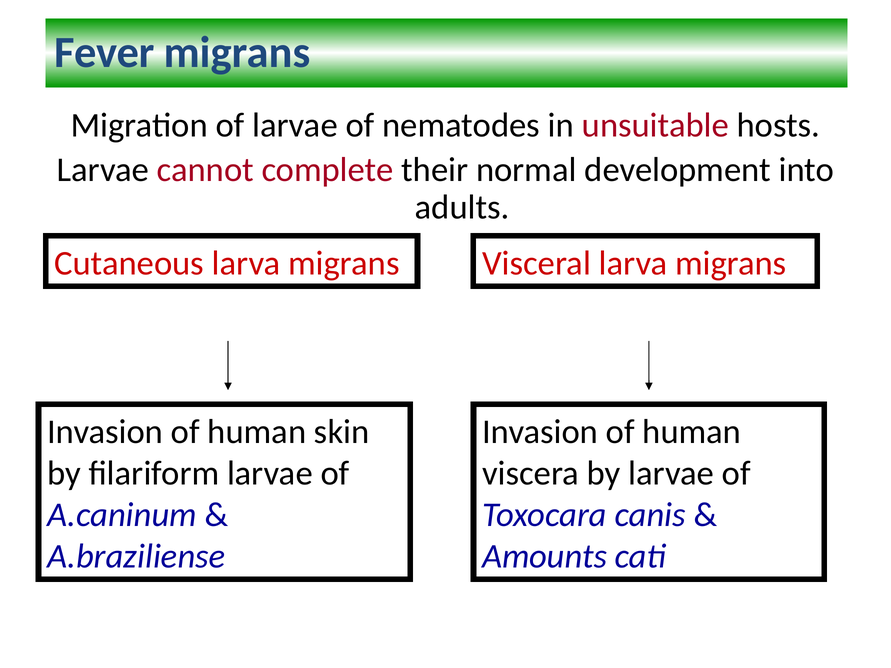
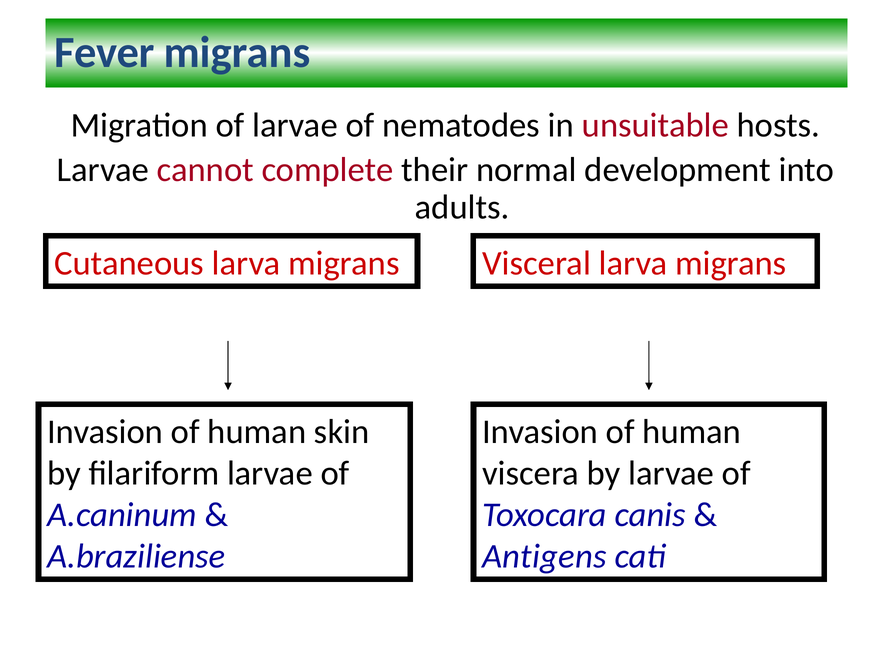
Amounts: Amounts -> Antigens
